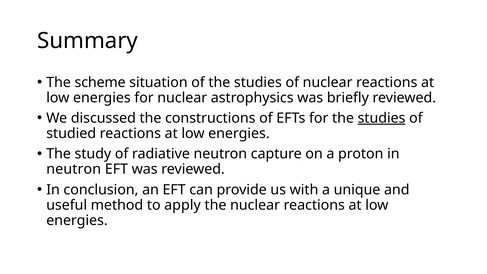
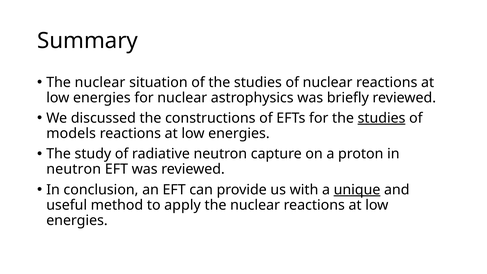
scheme at (100, 82): scheme -> nuclear
studied: studied -> models
unique underline: none -> present
